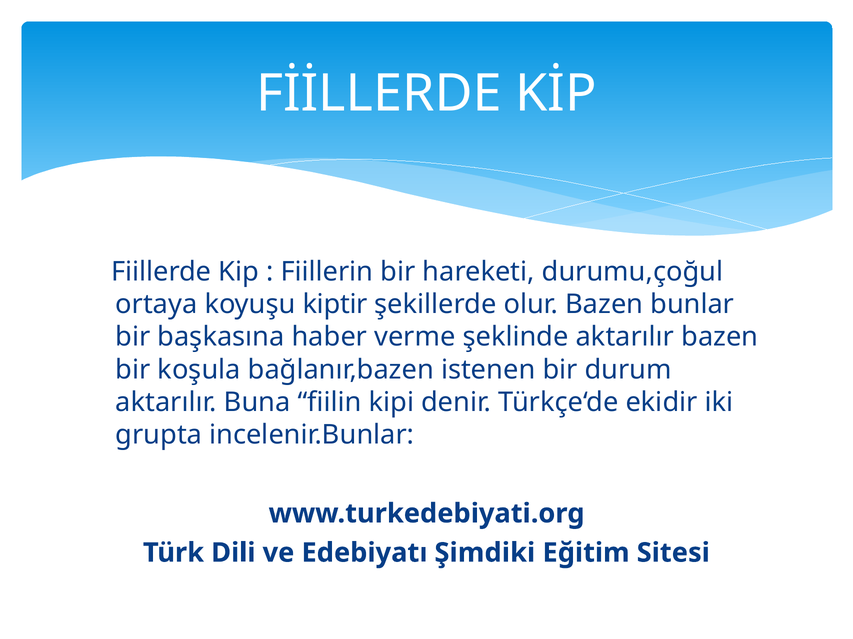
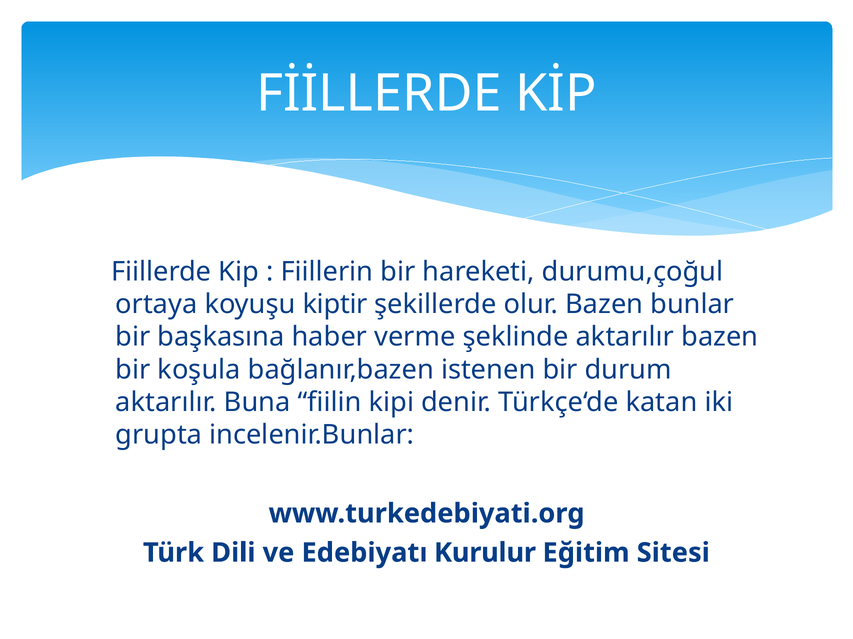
ekidir: ekidir -> katan
Şimdiki: Şimdiki -> Kurulur
